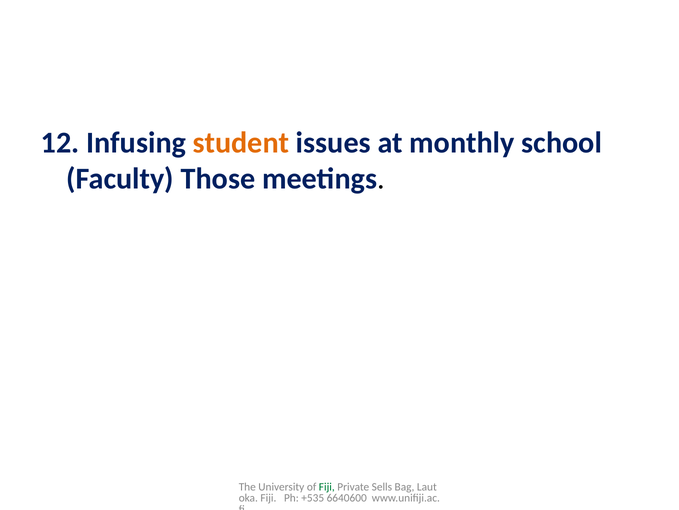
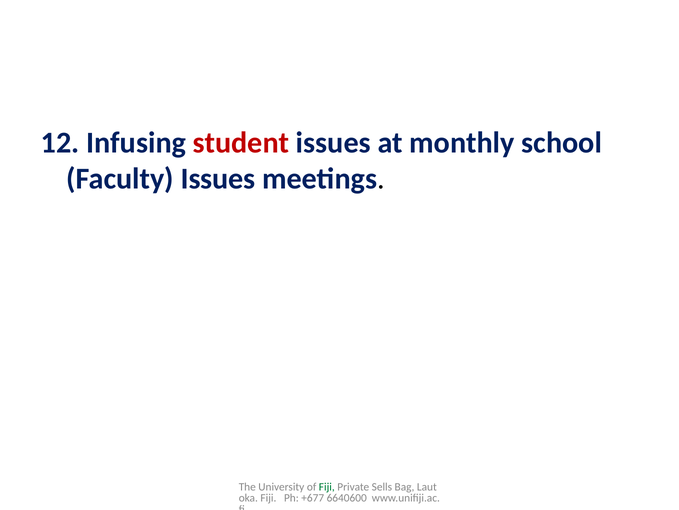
student colour: orange -> red
Faculty Those: Those -> Issues
+535: +535 -> +677
